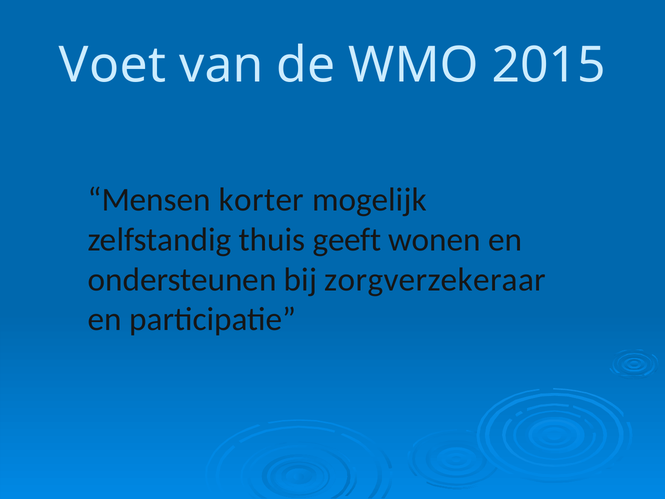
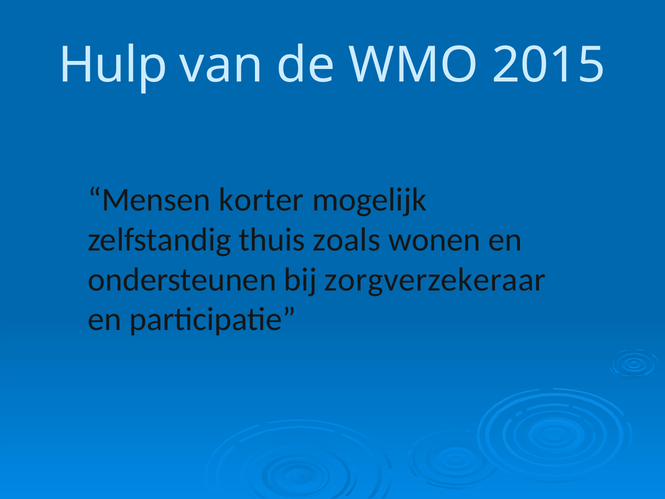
Voet: Voet -> Hulp
geeft: geeft -> zoals
